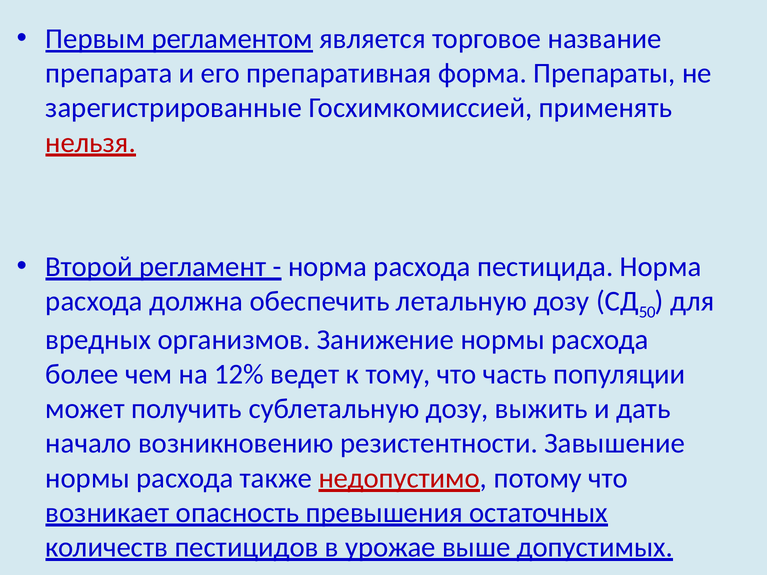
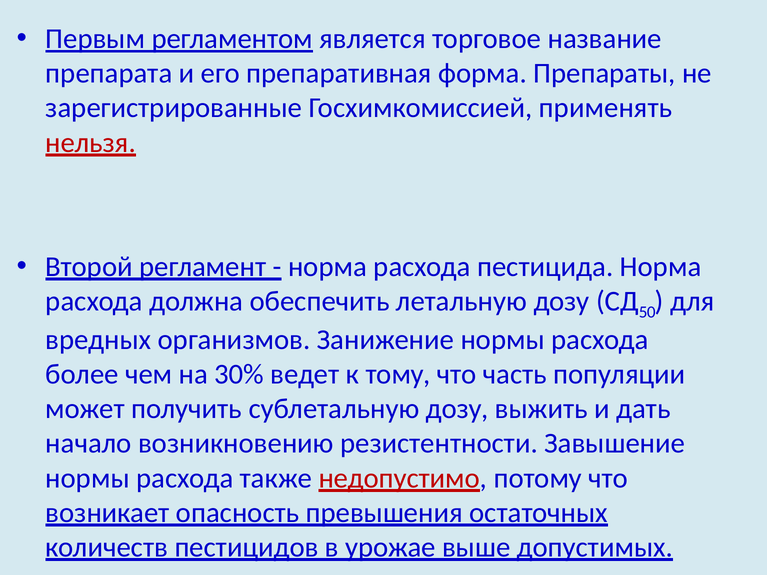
12%: 12% -> 30%
